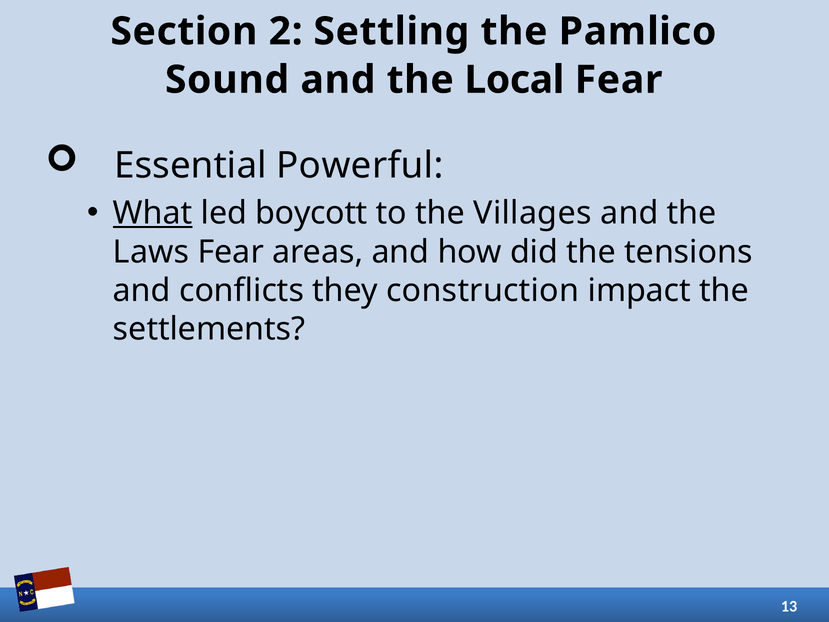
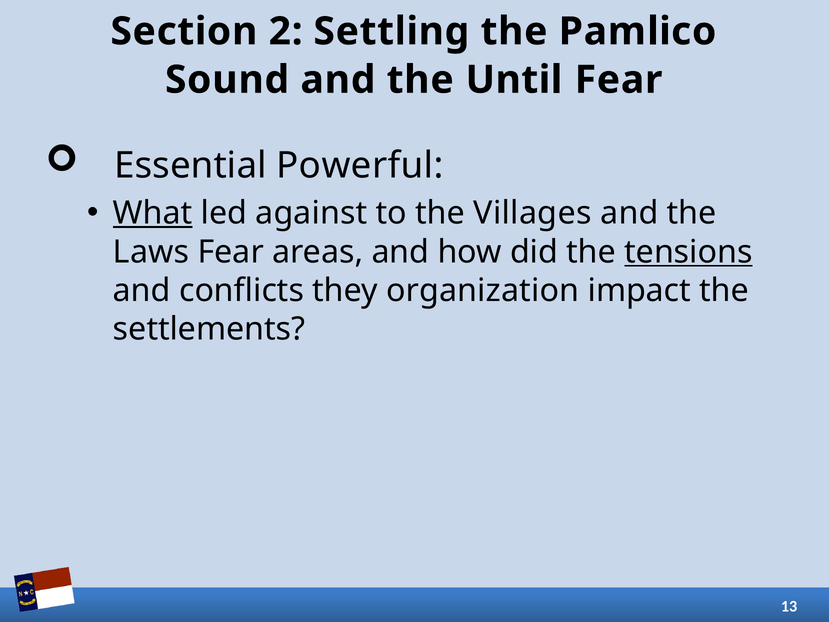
Local: Local -> Until
boycott: boycott -> against
tensions underline: none -> present
construction: construction -> organization
